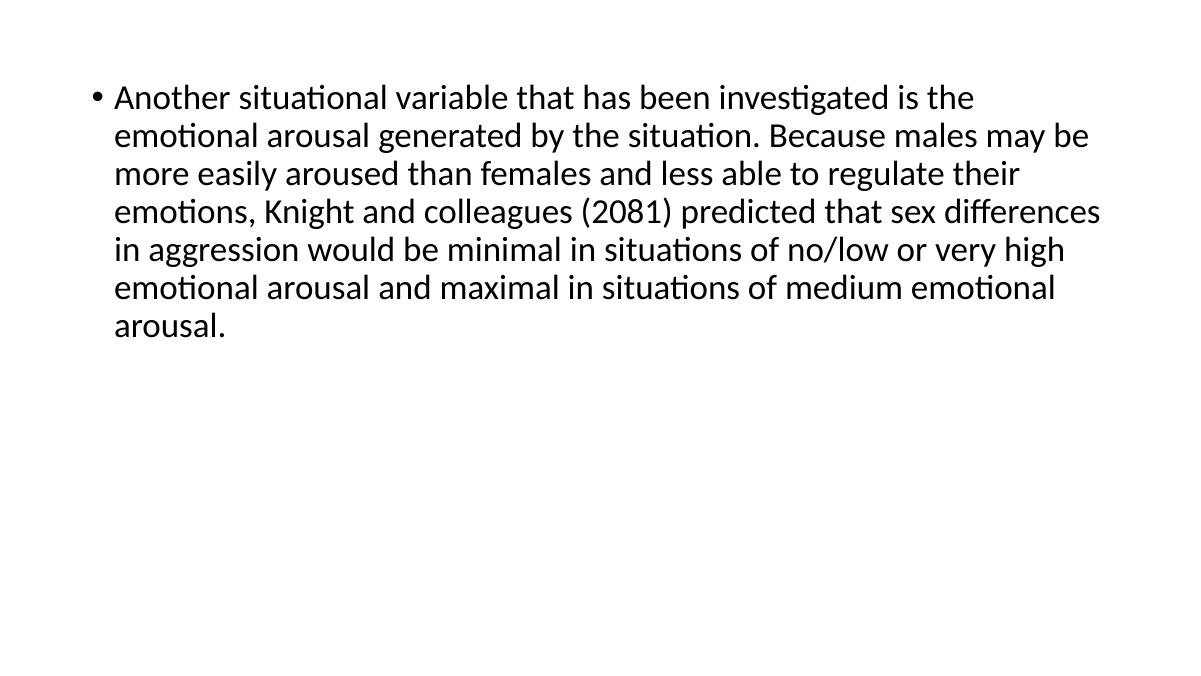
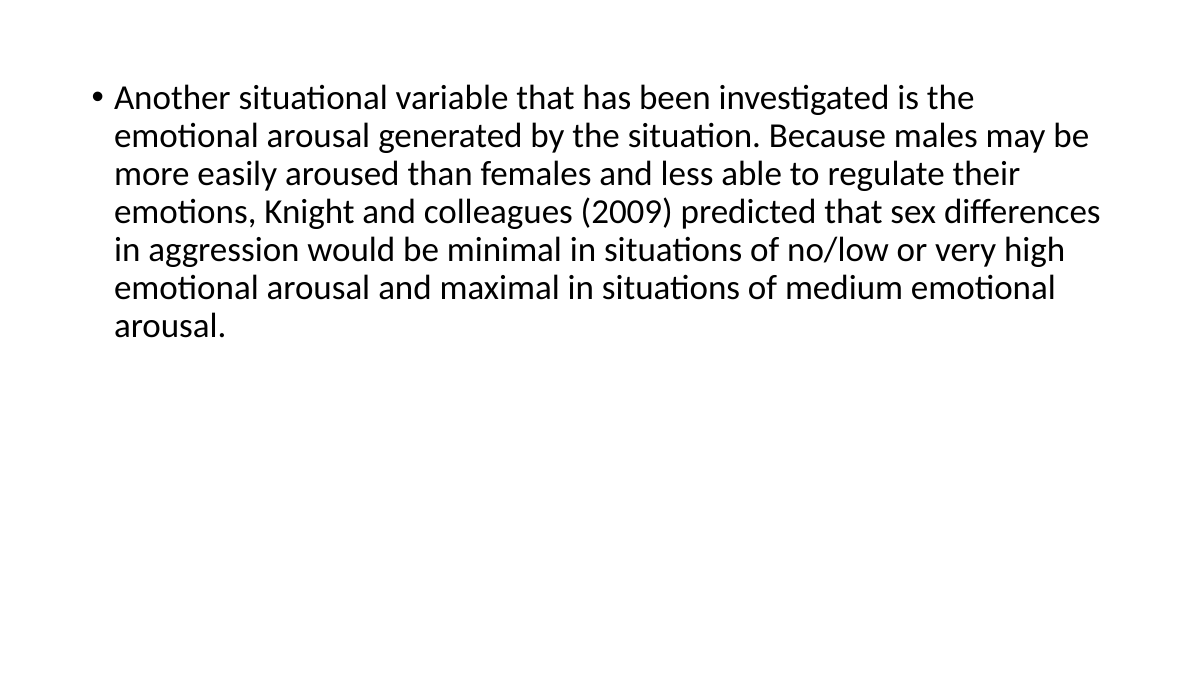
2081: 2081 -> 2009
